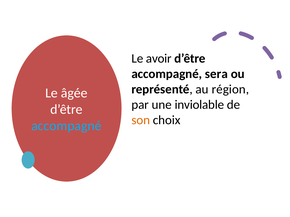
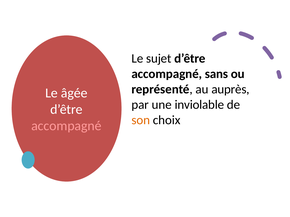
avoir: avoir -> sujet
sera: sera -> sans
région: région -> auprès
accompagné at (66, 126) colour: light blue -> pink
